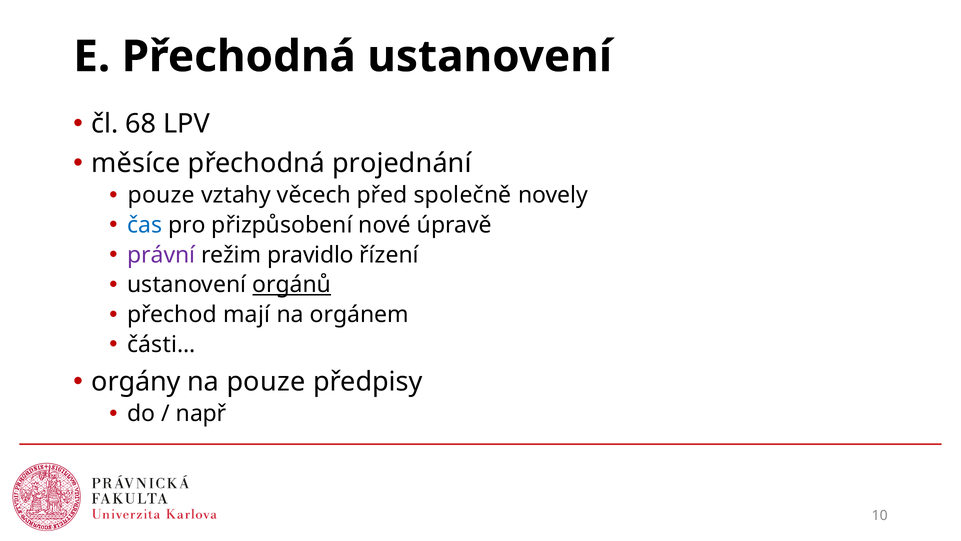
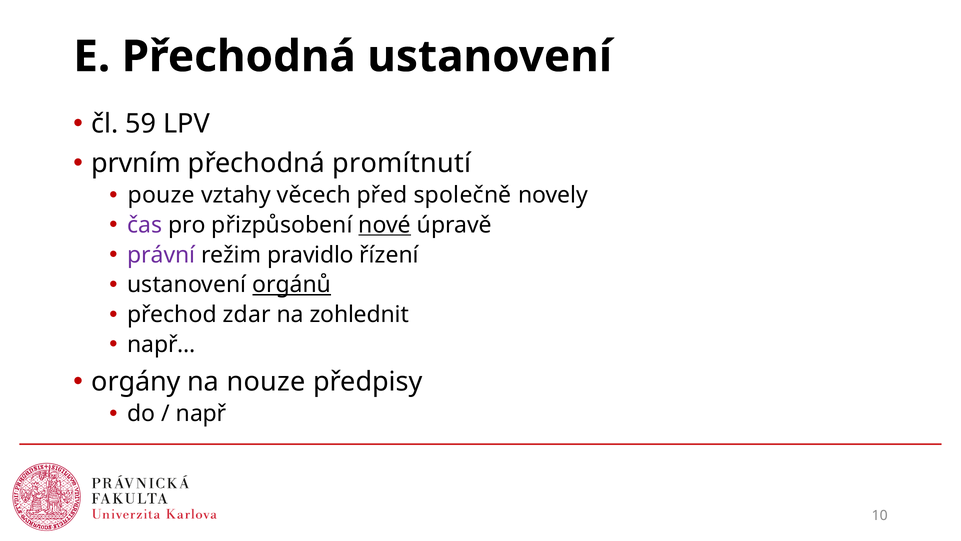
68: 68 -> 59
měsíce: měsíce -> prvním
projednání: projednání -> promítnutí
čas colour: blue -> purple
nové underline: none -> present
mají: mají -> zdar
orgánem: orgánem -> zohlednit
části…: části… -> např…
na pouze: pouze -> nouze
